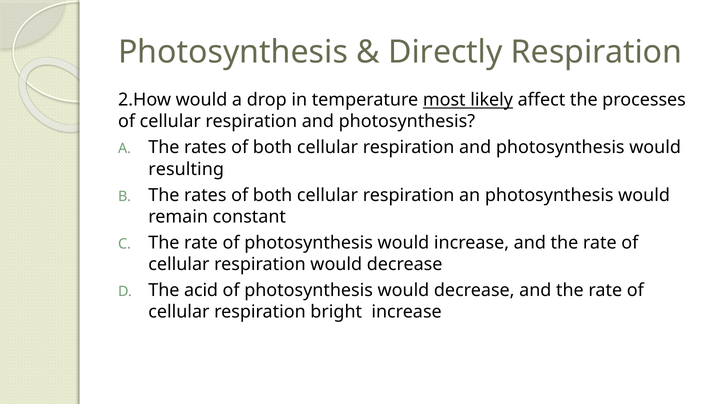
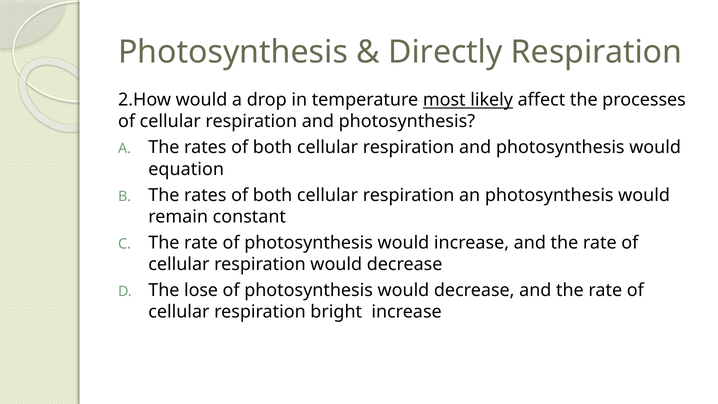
resulting: resulting -> equation
acid: acid -> lose
